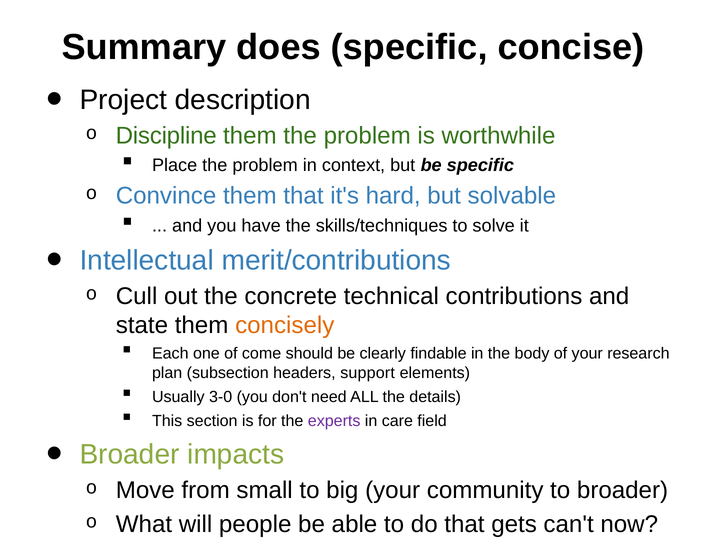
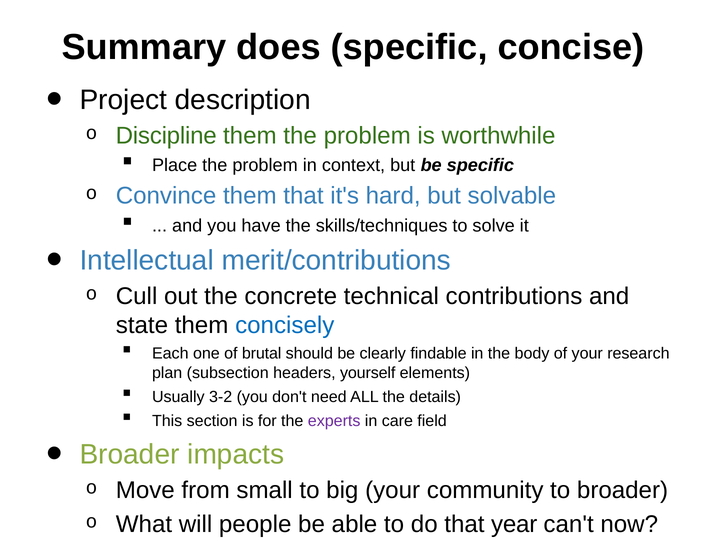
concisely colour: orange -> blue
come: come -> brutal
support: support -> yourself
3-0: 3-0 -> 3-2
gets: gets -> year
